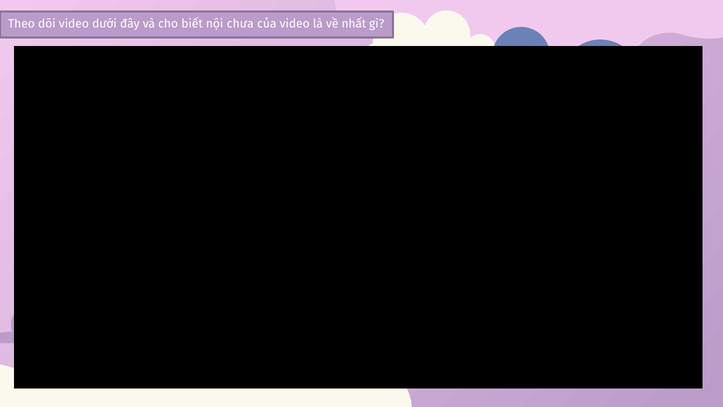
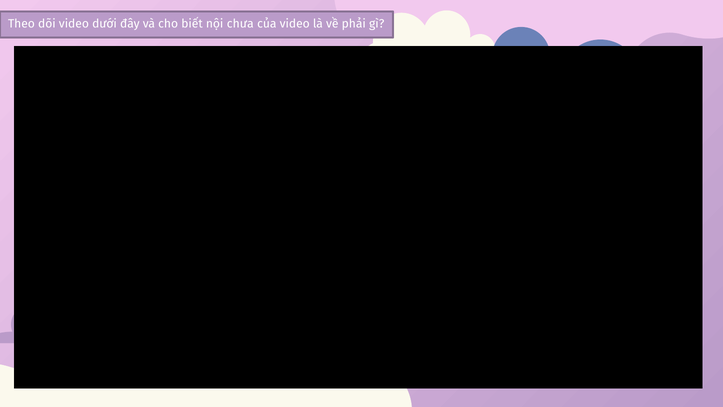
nhất: nhất -> phải
